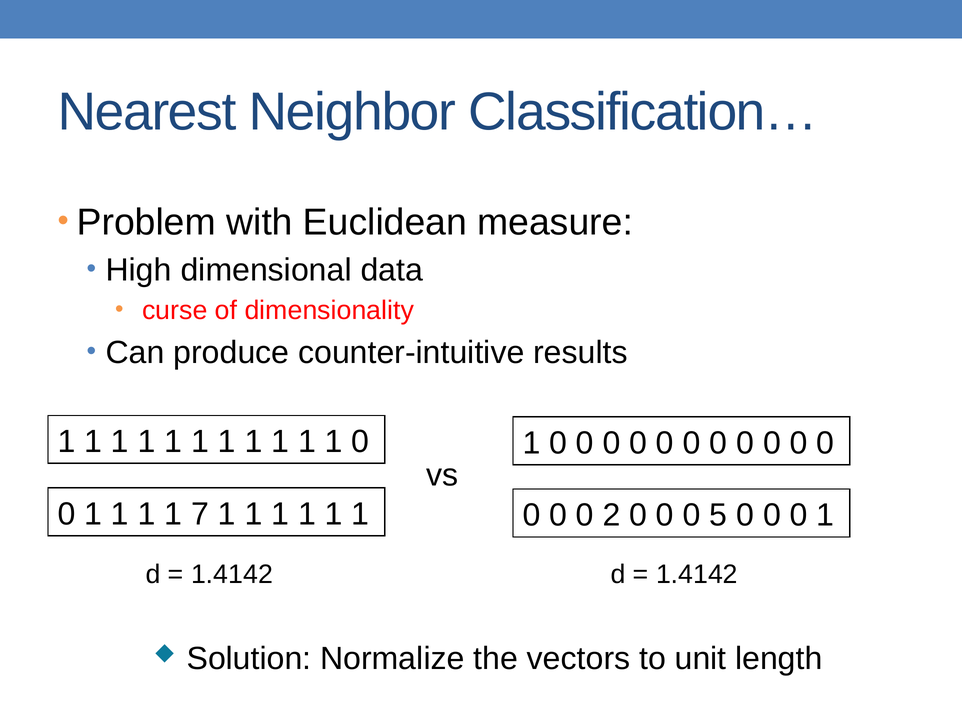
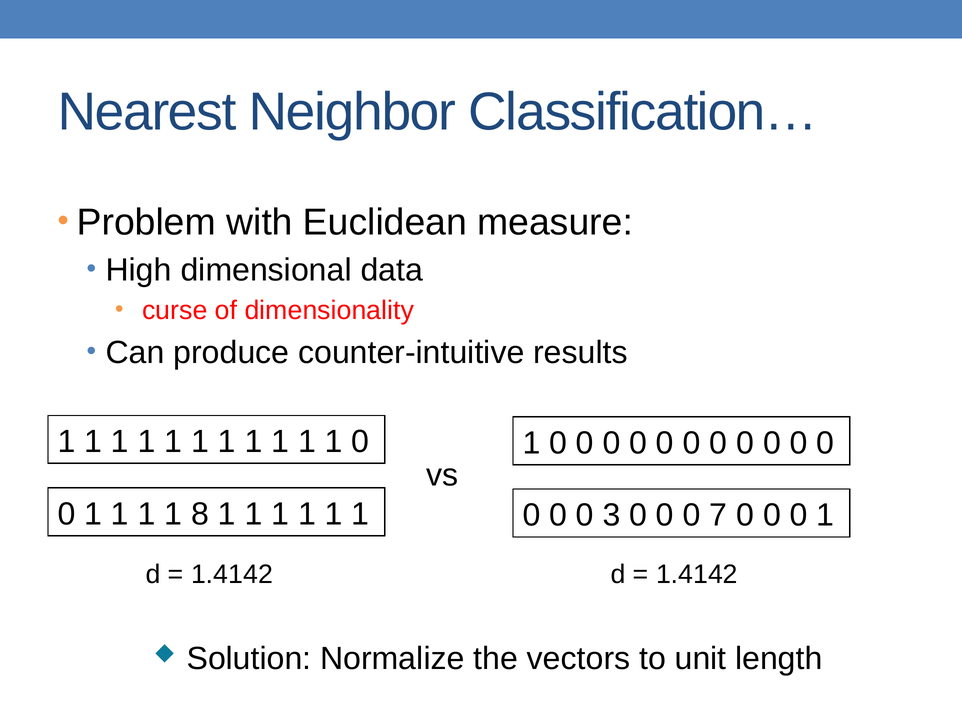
7: 7 -> 8
2: 2 -> 3
5: 5 -> 7
